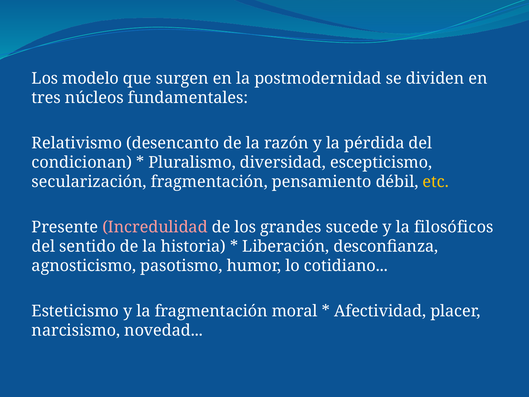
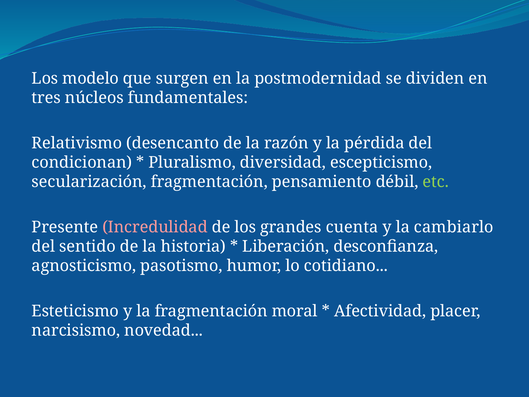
etc colour: yellow -> light green
sucede: sucede -> cuenta
filosóficos: filosóficos -> cambiarlo
